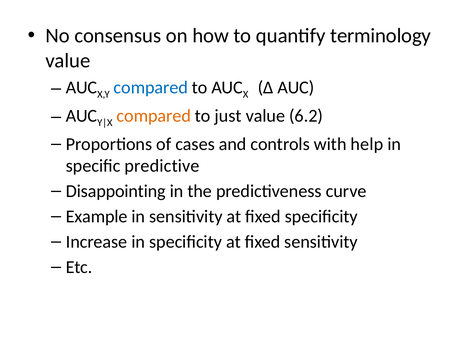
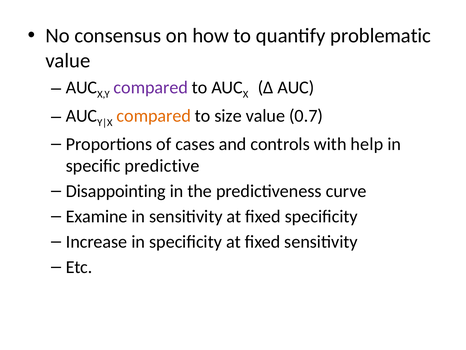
terminology: terminology -> problematic
compared at (151, 87) colour: blue -> purple
just: just -> size
6.2: 6.2 -> 0.7
Example: Example -> Examine
